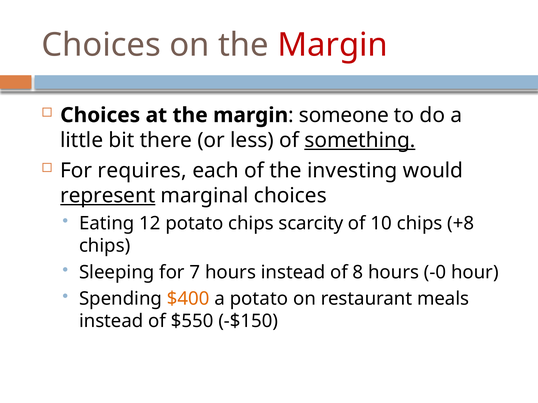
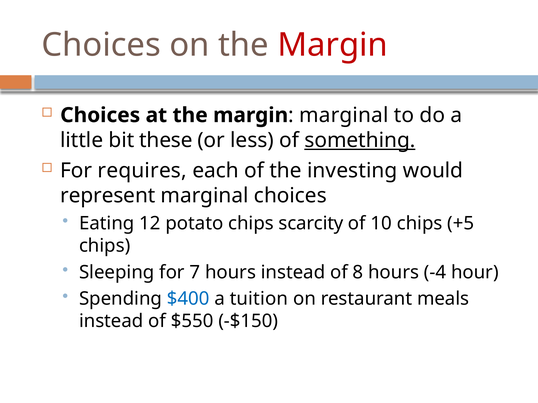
someone at (344, 115): someone -> marginal
there: there -> these
represent underline: present -> none
+8: +8 -> +5
-0: -0 -> -4
$400 colour: orange -> blue
a potato: potato -> tuition
